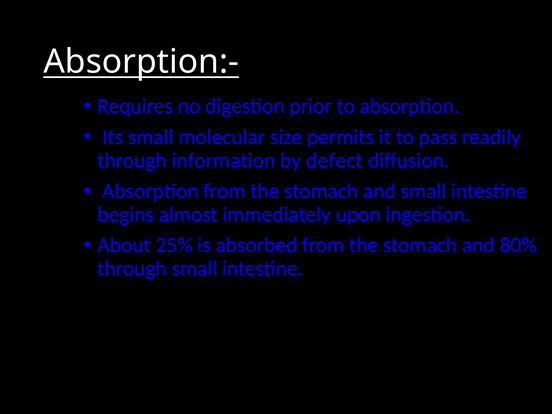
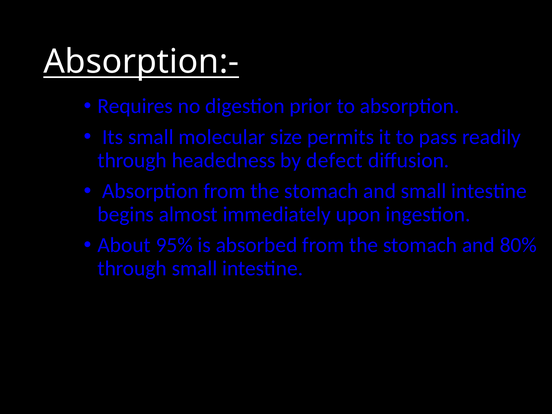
information: information -> headedness
25%: 25% -> 95%
